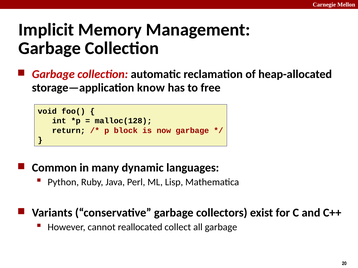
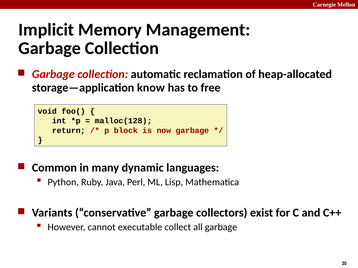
reallocated: reallocated -> executable
